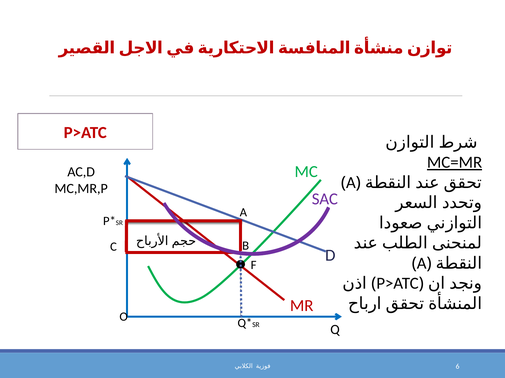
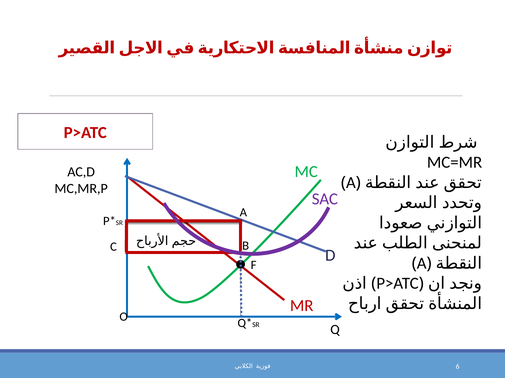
MC=MR underline: present -> none
